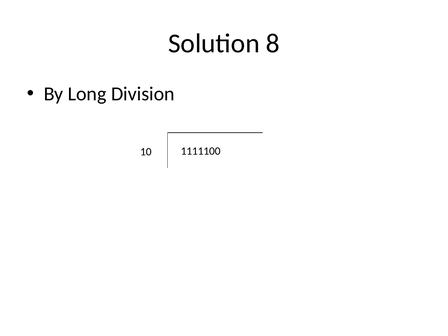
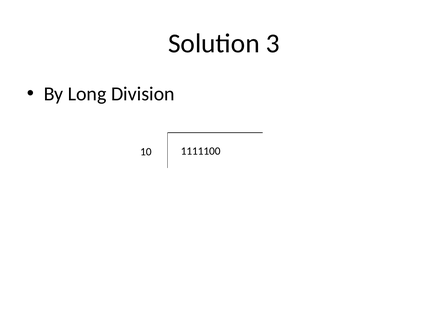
8: 8 -> 3
